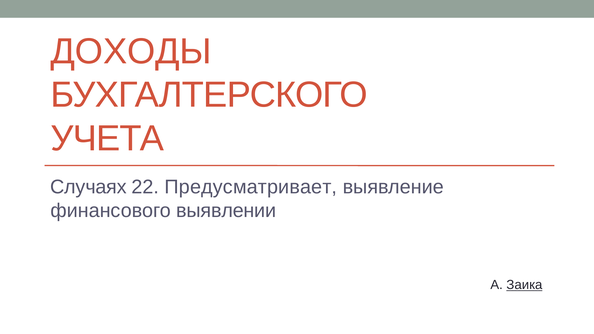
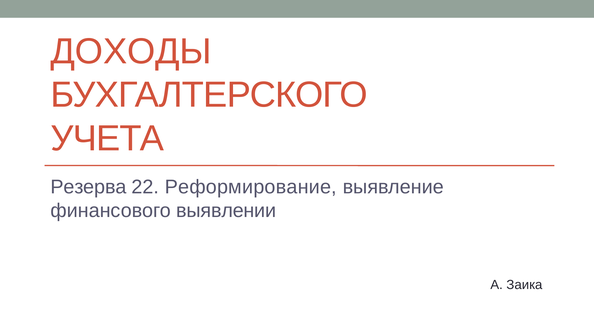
Случаях: Случаях -> Резерва
Предусматривает: Предусматривает -> Реформирование
Заика underline: present -> none
